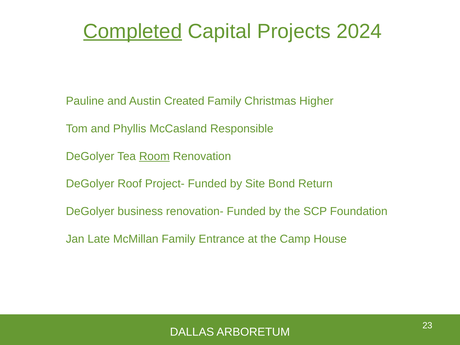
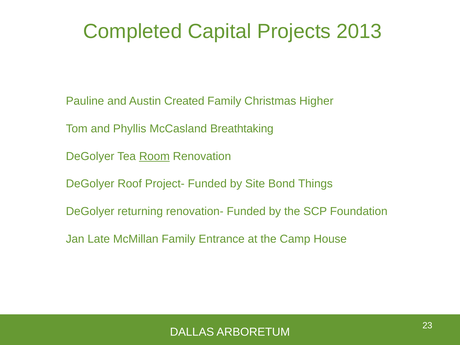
Completed underline: present -> none
2024: 2024 -> 2013
Responsible: Responsible -> Breathtaking
Return: Return -> Things
business: business -> returning
